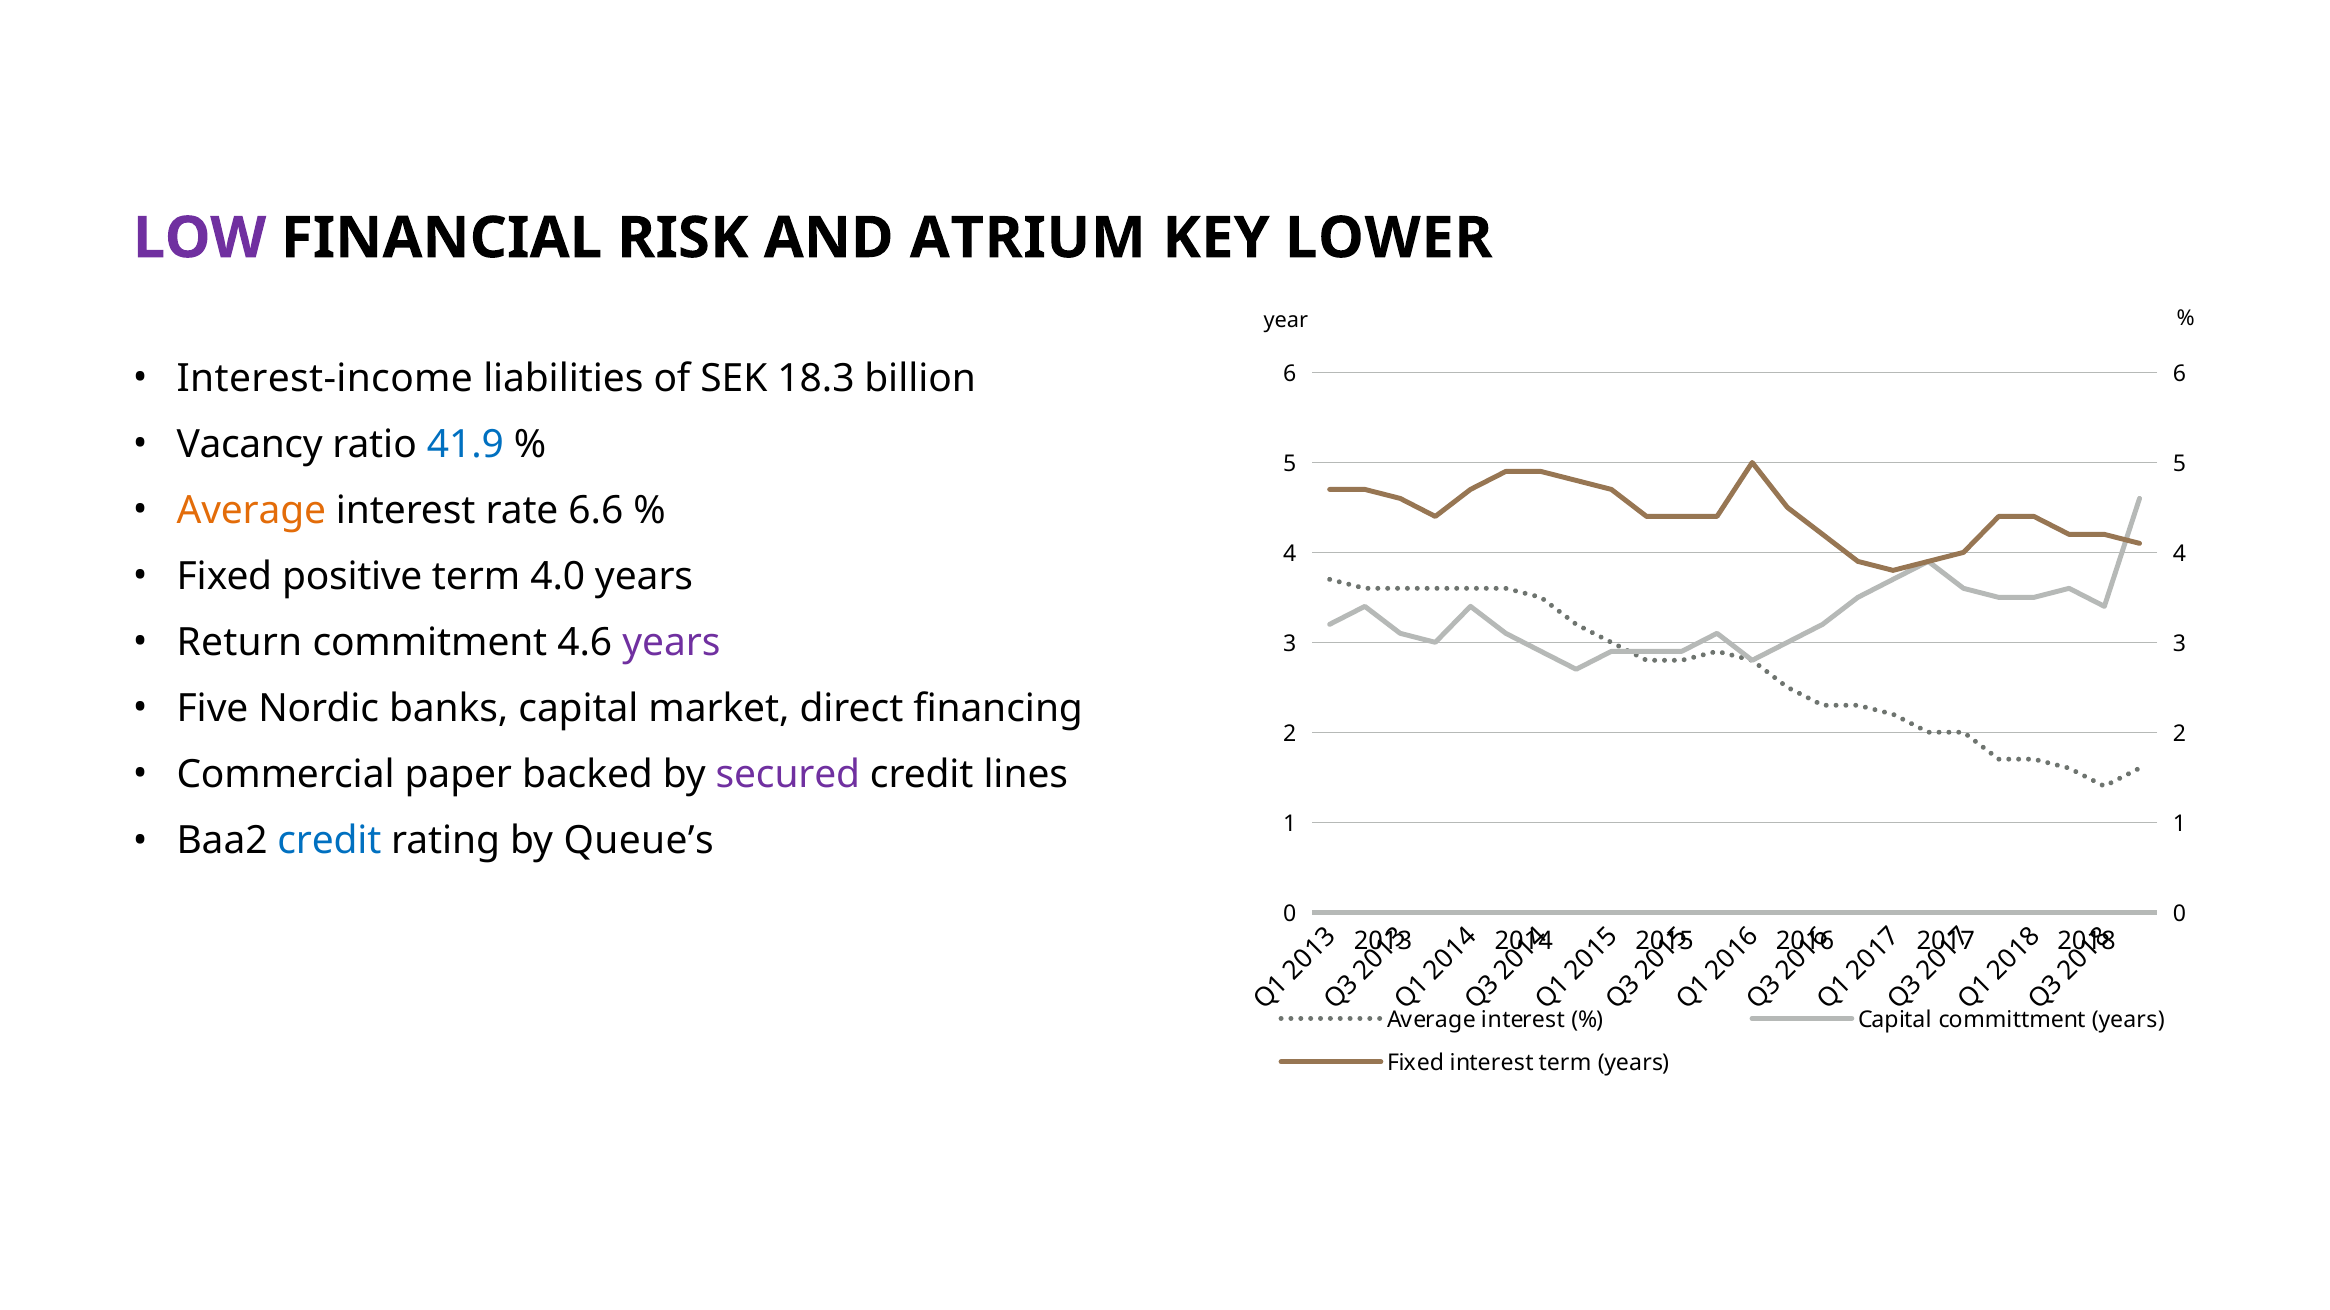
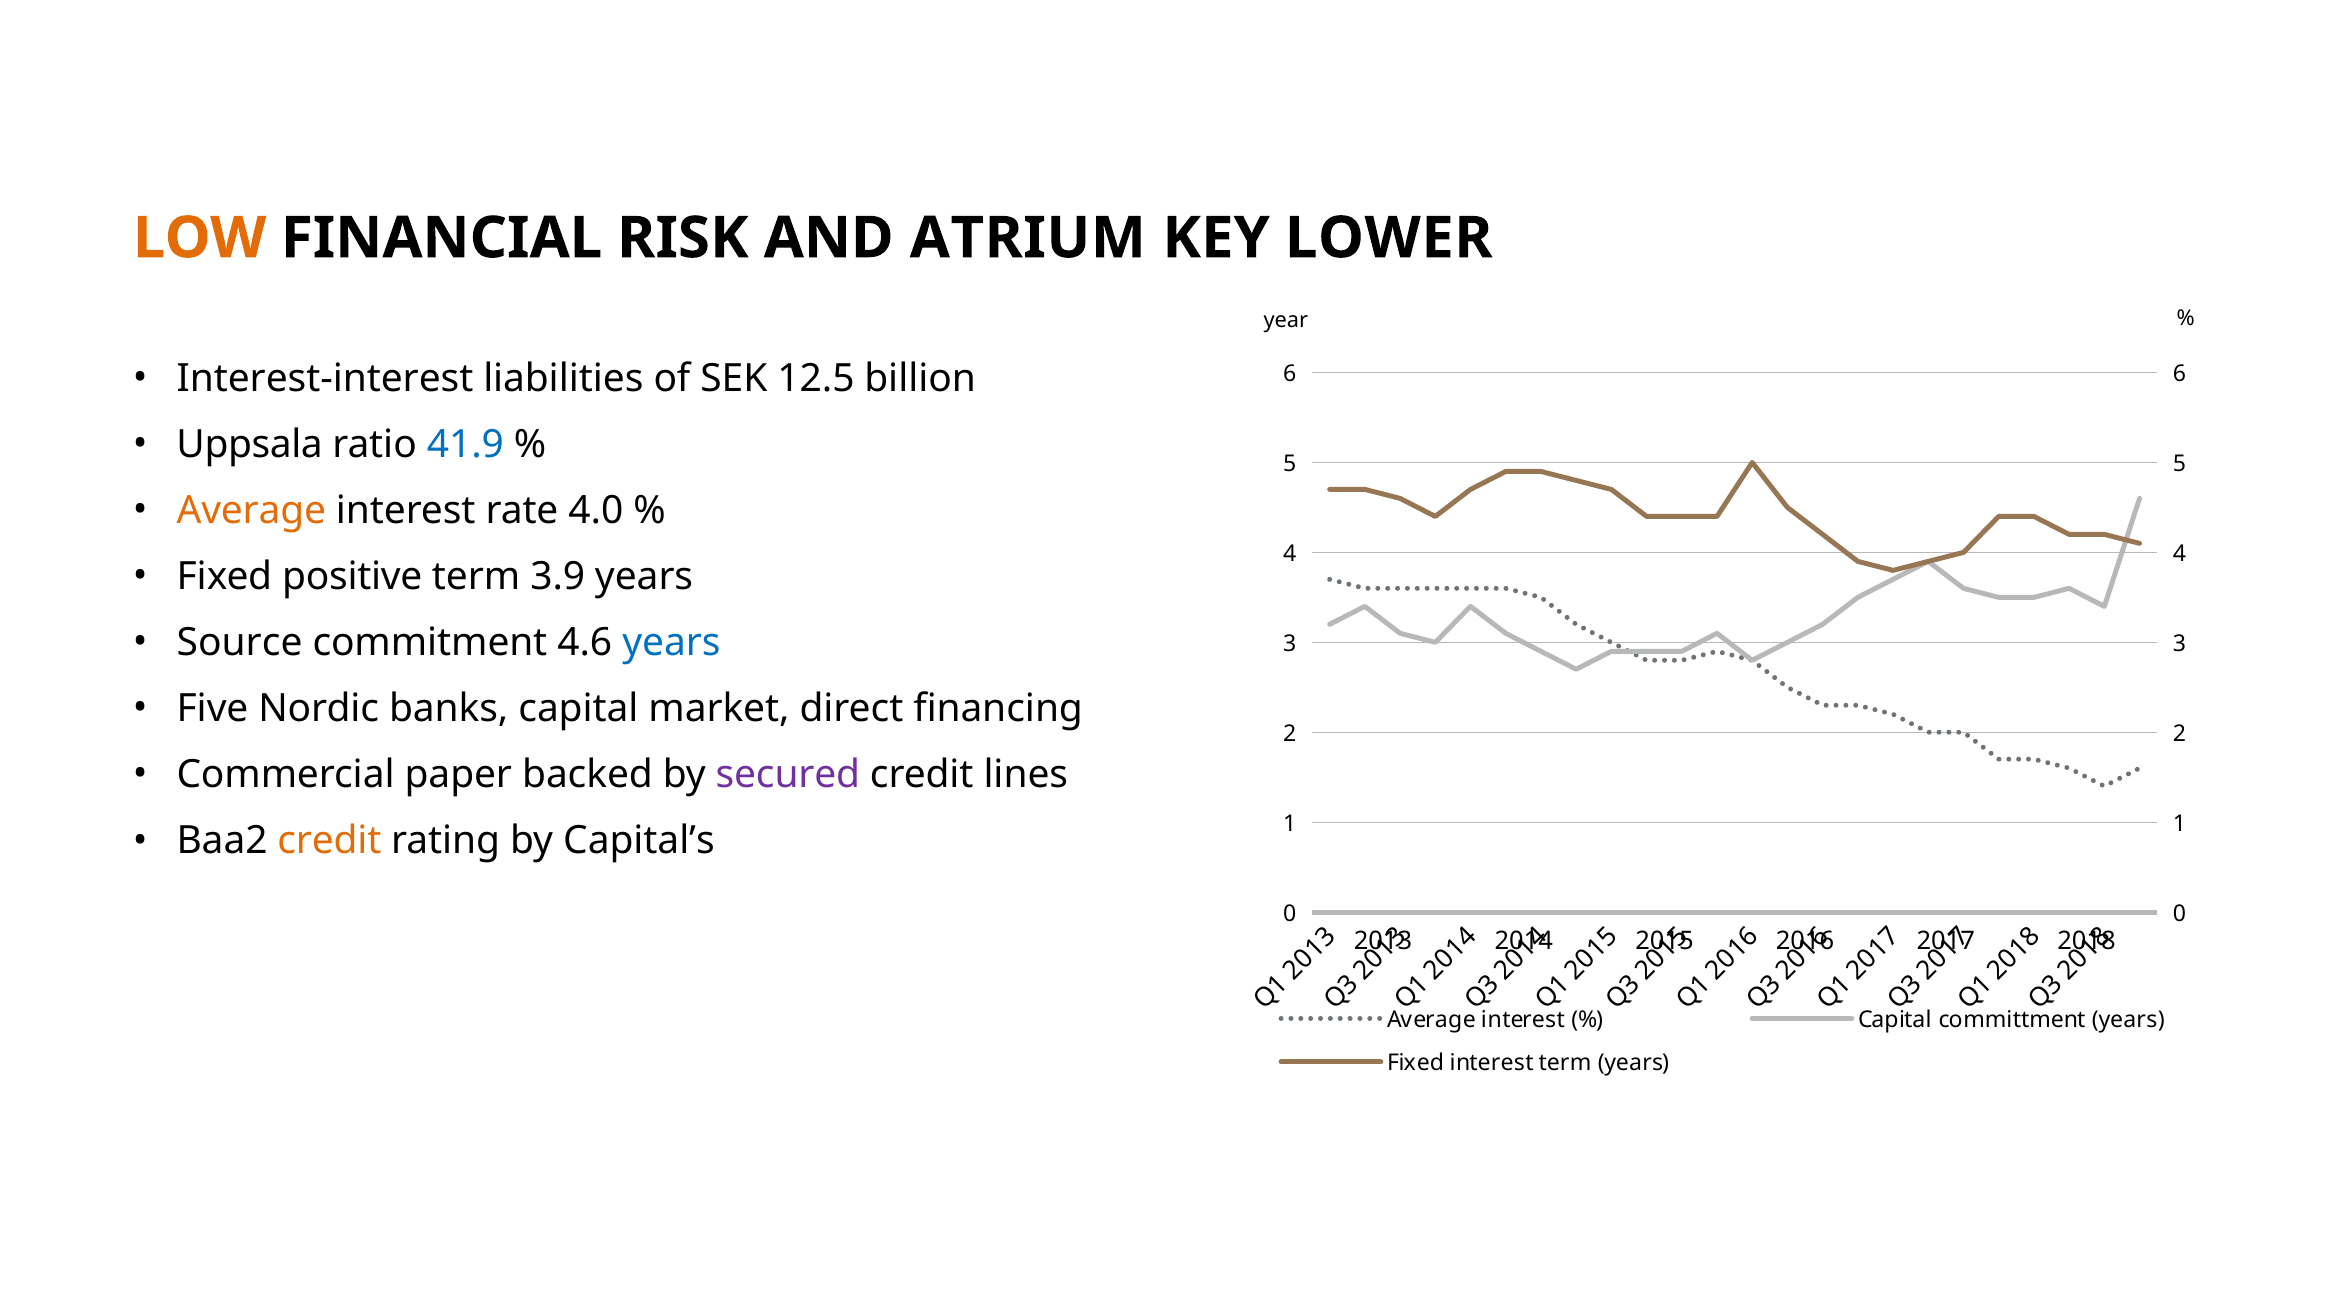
LOW colour: purple -> orange
Interest-income: Interest-income -> Interest-interest
18.3: 18.3 -> 12.5
Vacancy: Vacancy -> Uppsala
6.6: 6.6 -> 4.0
4.0: 4.0 -> 3.9
Return: Return -> Source
years at (671, 643) colour: purple -> blue
credit at (329, 841) colour: blue -> orange
Queue’s: Queue’s -> Capital’s
